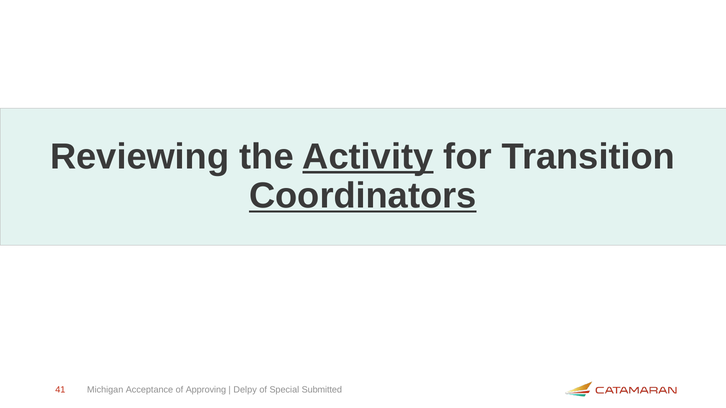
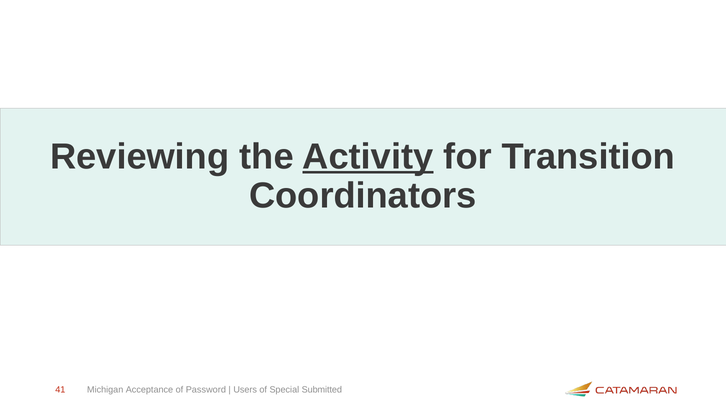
Coordinators underline: present -> none
Approving: Approving -> Password
Delpy: Delpy -> Users
